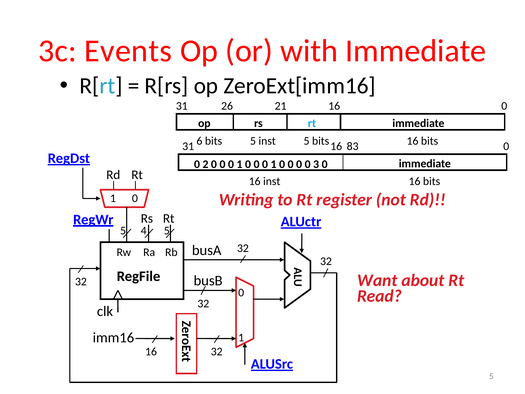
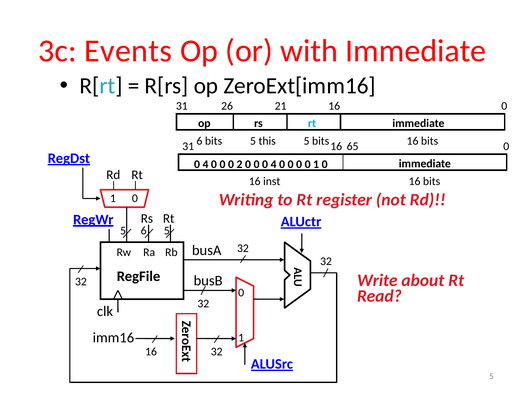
5 inst: inst -> this
83: 83 -> 65
2 at (205, 164): 2 -> 4
1 at (240, 164): 1 -> 2
1 at (274, 164): 1 -> 4
0 0 3: 3 -> 1
5 4: 4 -> 6
Want: Want -> Write
